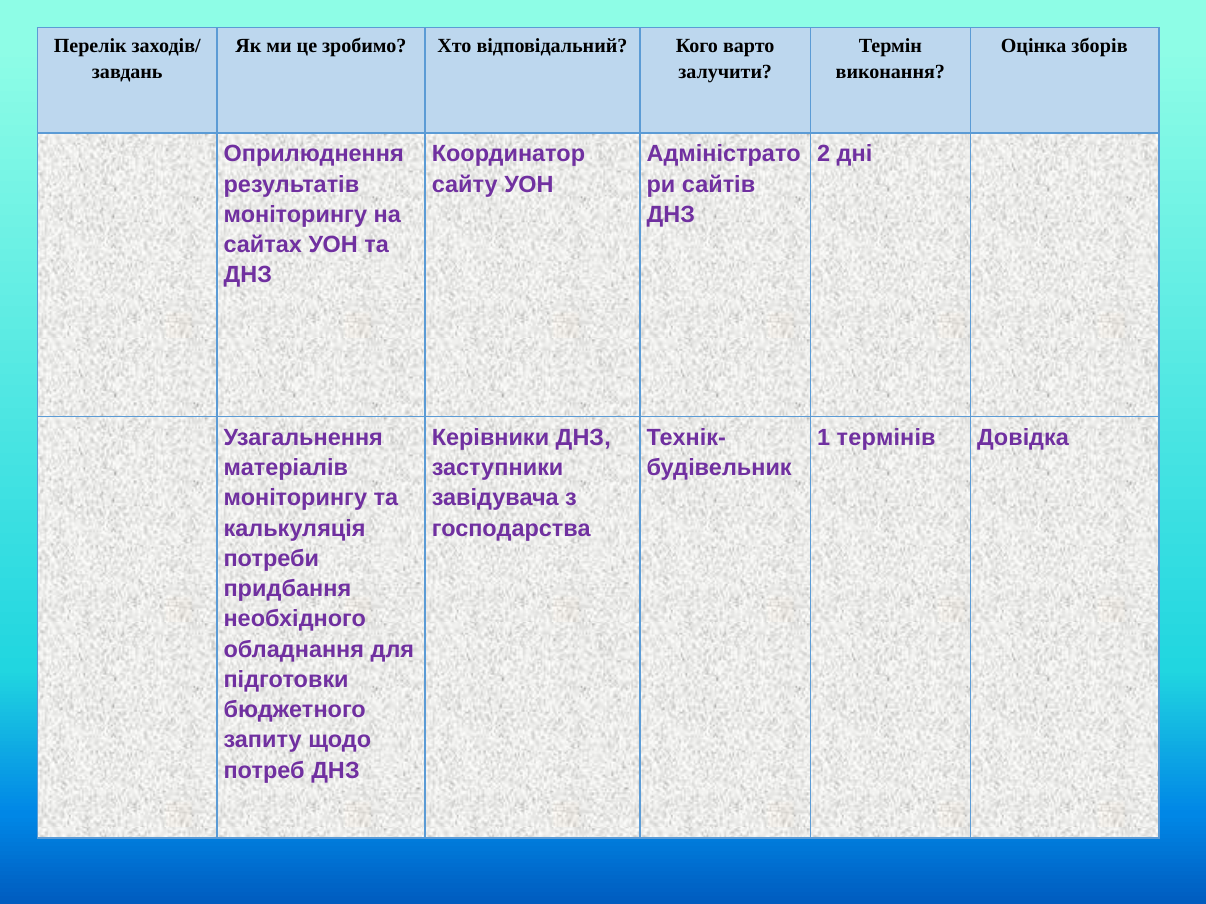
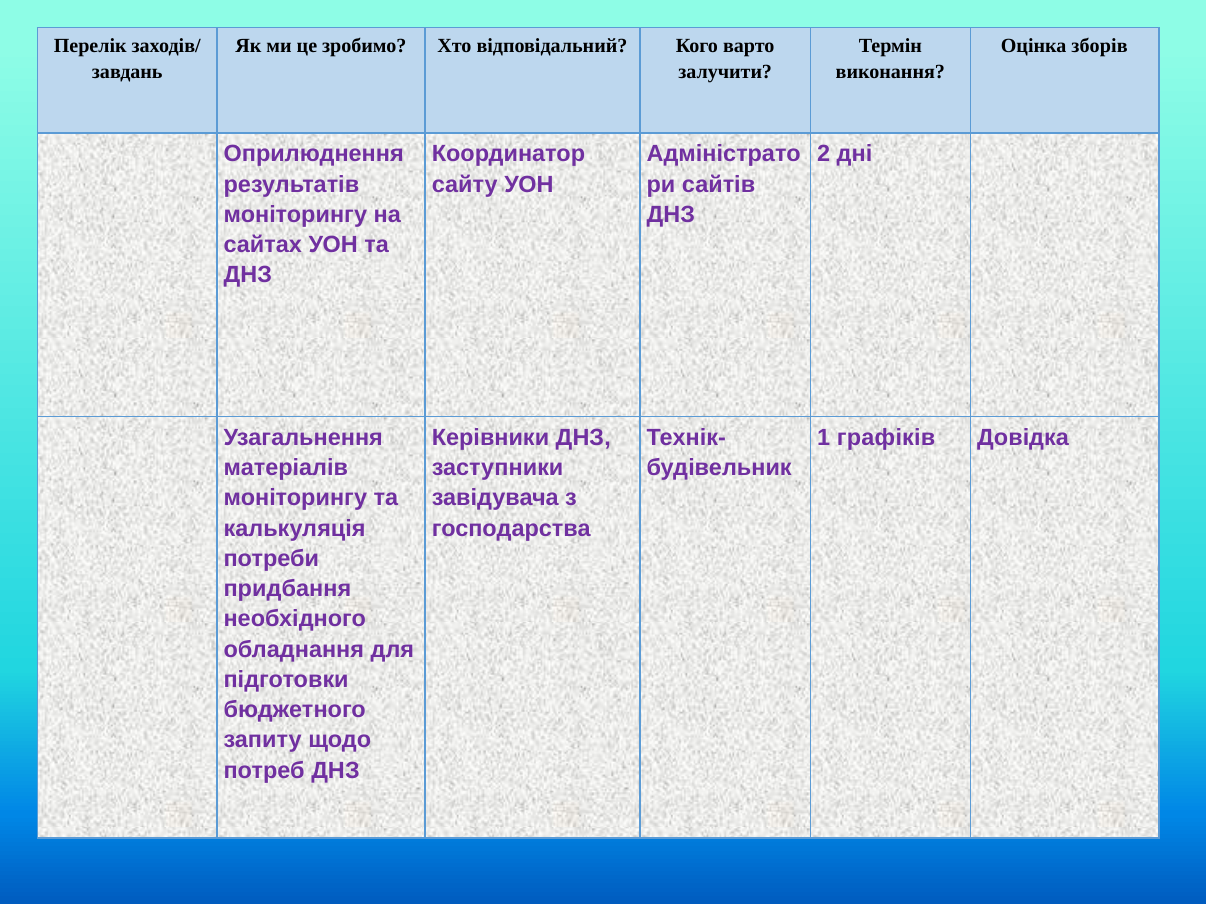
термінів: термінів -> графіків
